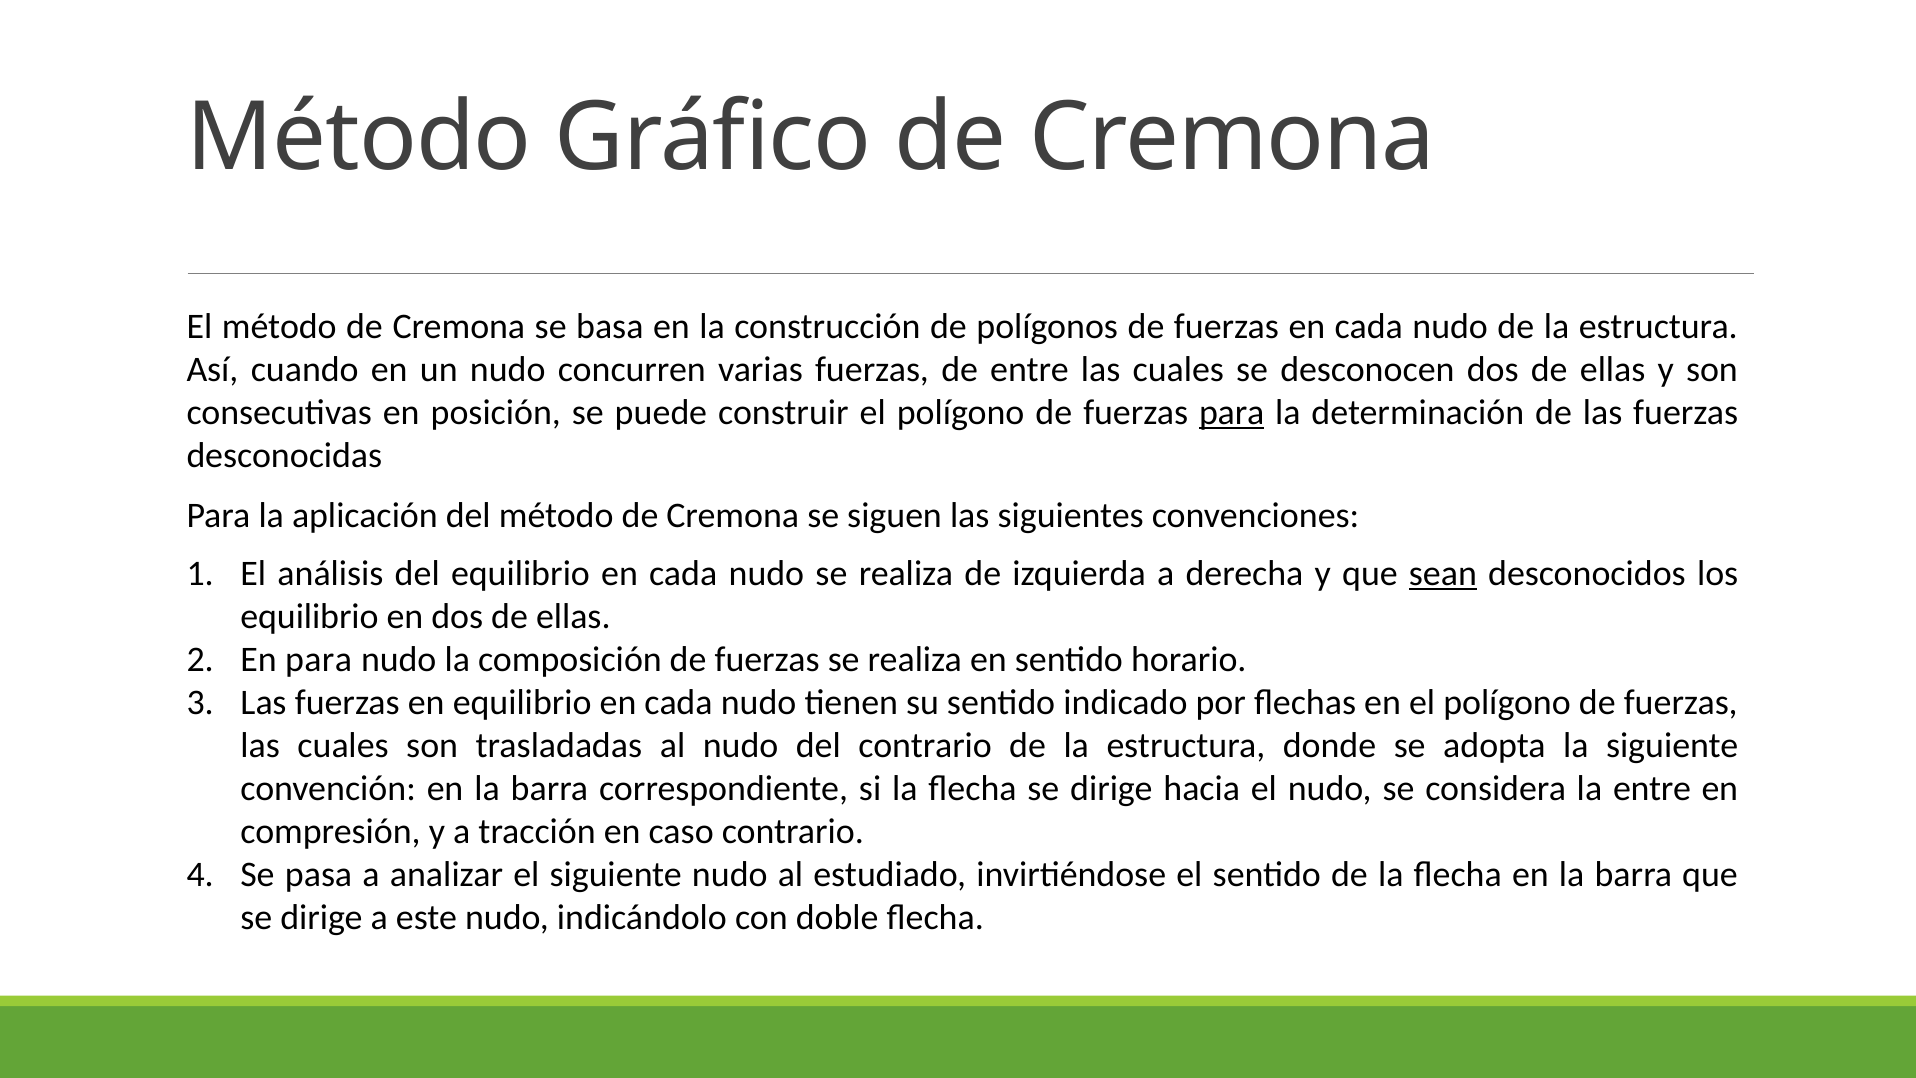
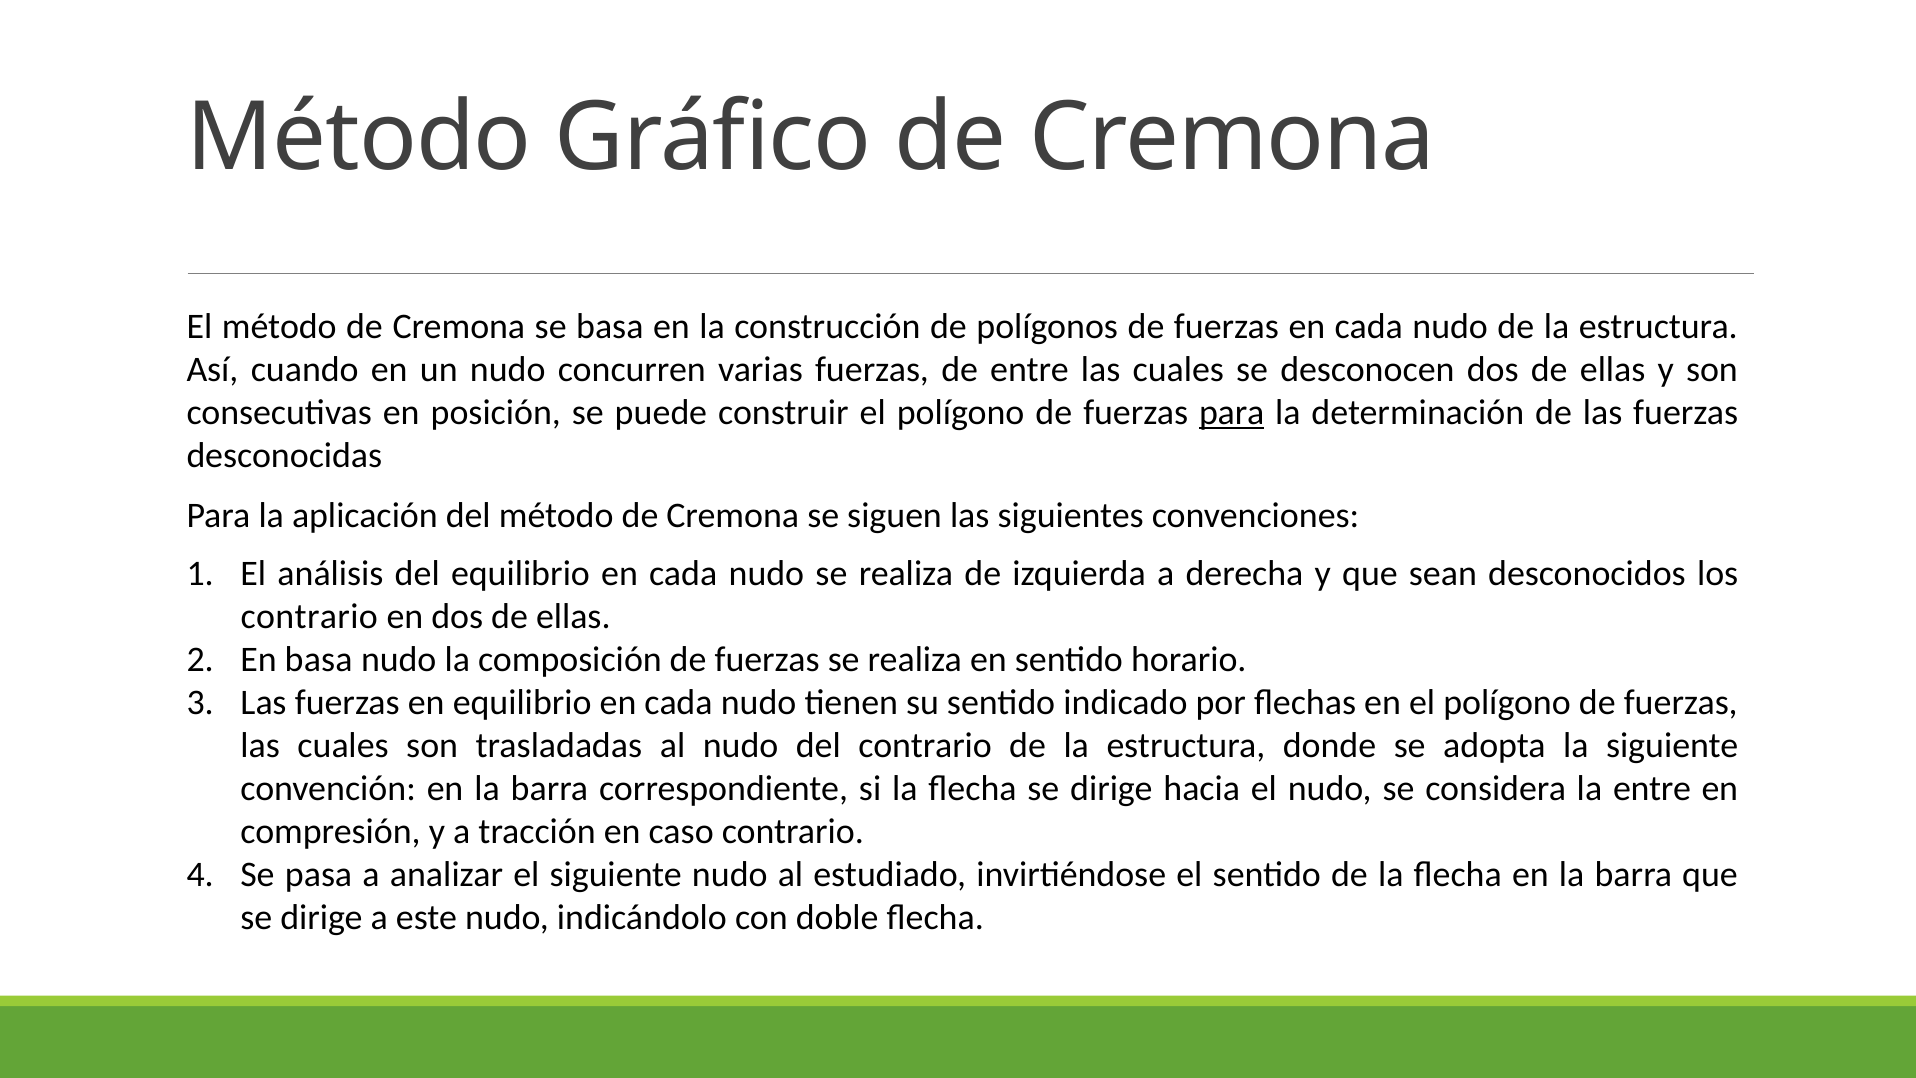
sean underline: present -> none
equilibrio at (309, 616): equilibrio -> contrario
En para: para -> basa
